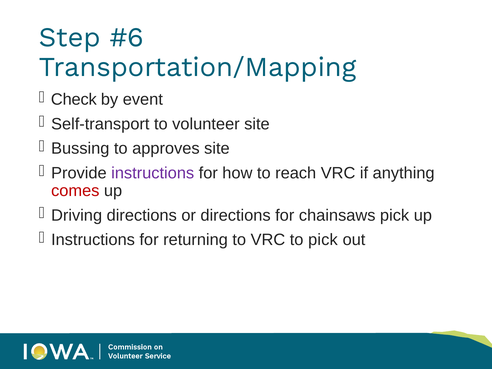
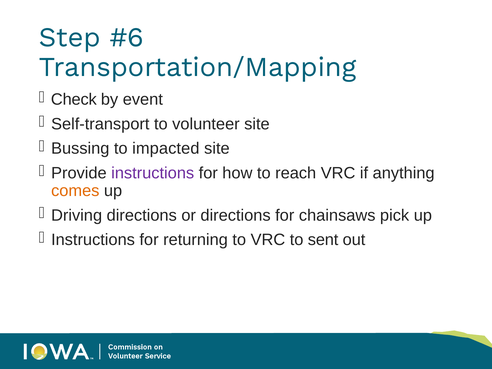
approves: approves -> impacted
comes colour: red -> orange
to pick: pick -> sent
